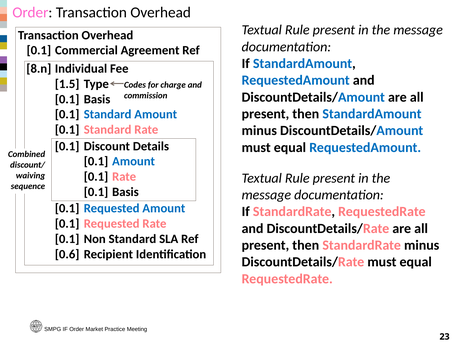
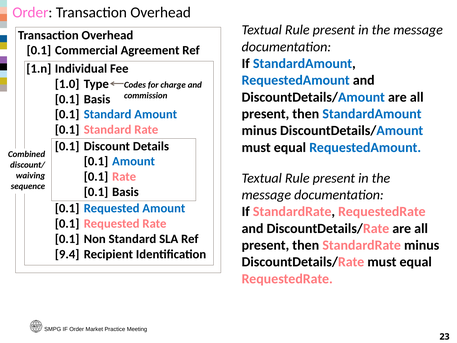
8.n: 8.n -> 1.n
1.5: 1.5 -> 1.0
0.6: 0.6 -> 9.4
